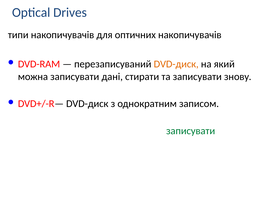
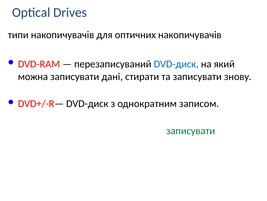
DVD-диск at (176, 64) colour: orange -> blue
